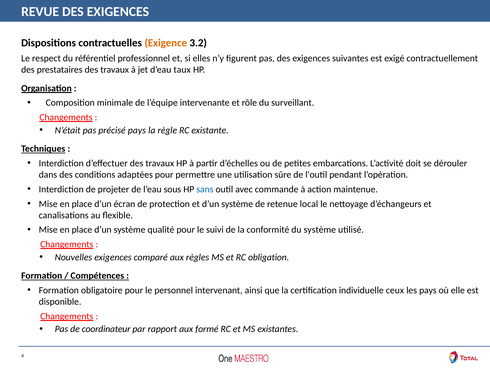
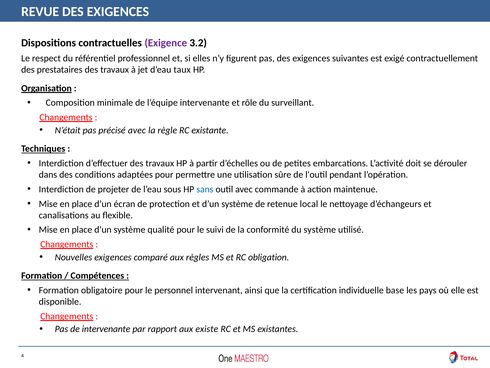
Exigence colour: orange -> purple
précisé pays: pays -> avec
ceux: ceux -> base
de coordinateur: coordinateur -> intervenante
formé: formé -> existe
